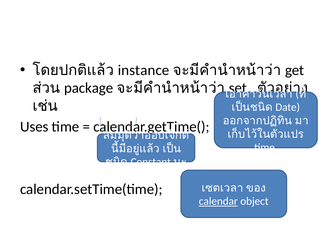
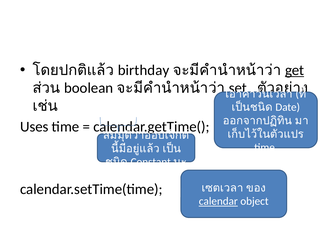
instance: instance -> birthday
get underline: none -> present
package: package -> boolean
